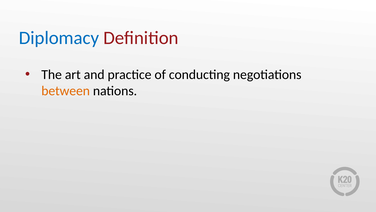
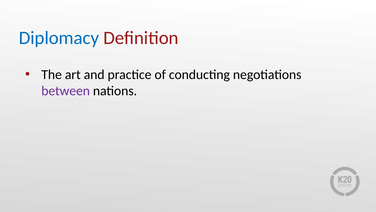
between colour: orange -> purple
